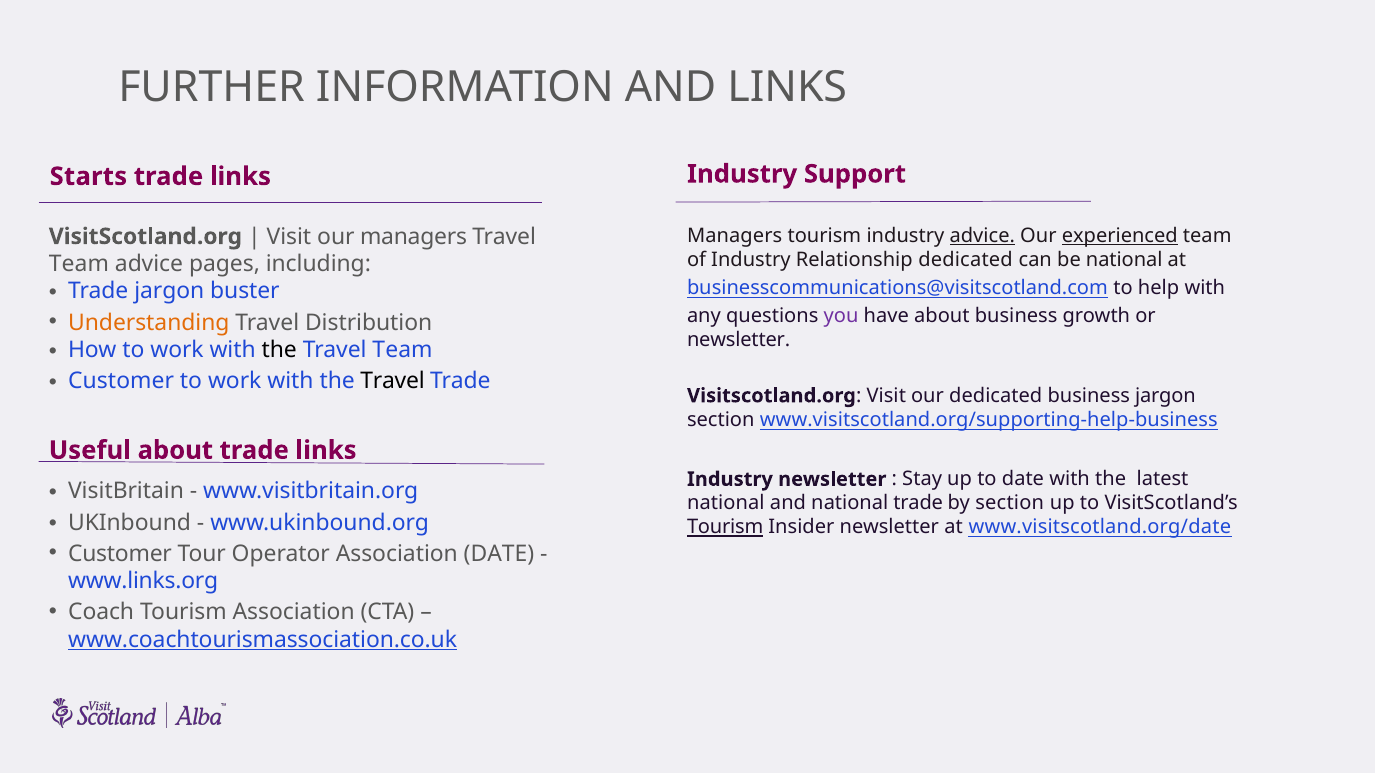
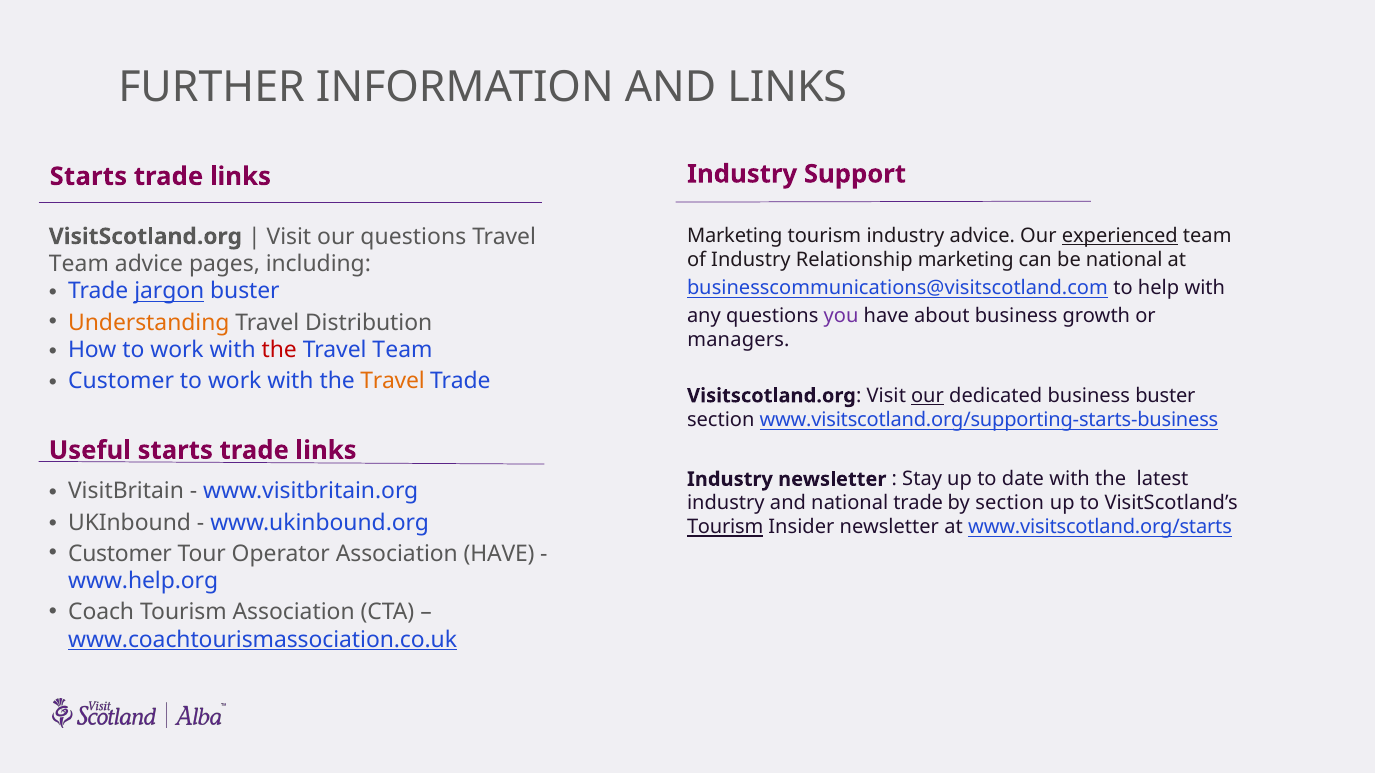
Managers at (735, 236): Managers -> Marketing
advice at (982, 236) underline: present -> none
our managers: managers -> questions
Relationship dedicated: dedicated -> marketing
jargon at (169, 292) underline: none -> present
newsletter at (739, 340): newsletter -> managers
the at (279, 350) colour: black -> red
Travel at (393, 381) colour: black -> orange
our at (928, 396) underline: none -> present
business jargon: jargon -> buster
www.visitscotland.org/supporting-help-business: www.visitscotland.org/supporting-help-business -> www.visitscotland.org/supporting-starts-business
Useful about: about -> starts
national at (726, 504): national -> industry
www.visitscotland.org/date: www.visitscotland.org/date -> www.visitscotland.org/starts
Association DATE: DATE -> HAVE
www.links.org: www.links.org -> www.help.org
